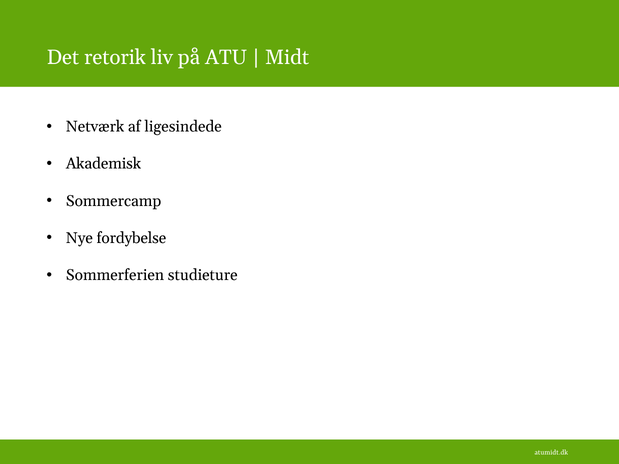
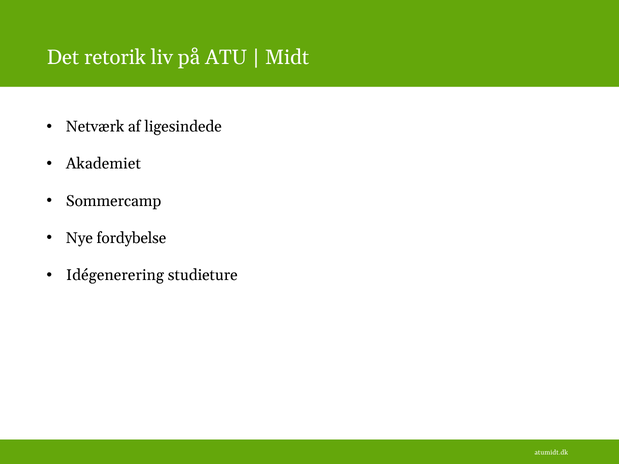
Akademisk: Akademisk -> Akademiet
Sommerferien: Sommerferien -> Idégenerering
